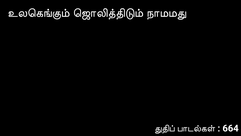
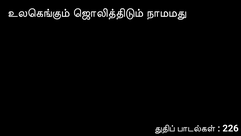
664: 664 -> 226
